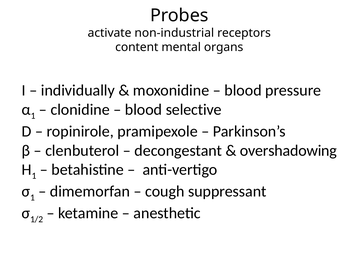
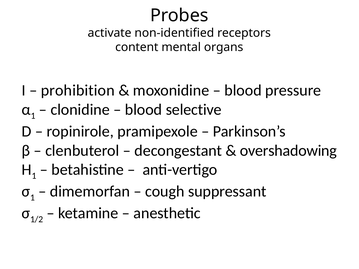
non-industrial: non-industrial -> non-identified
individually: individually -> prohibition
